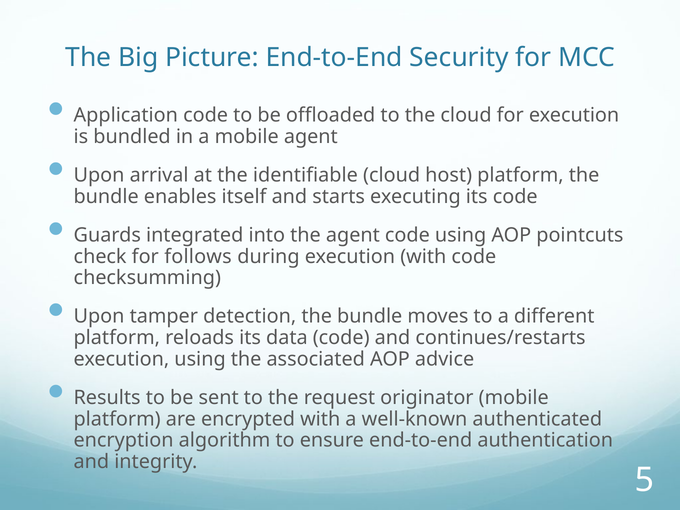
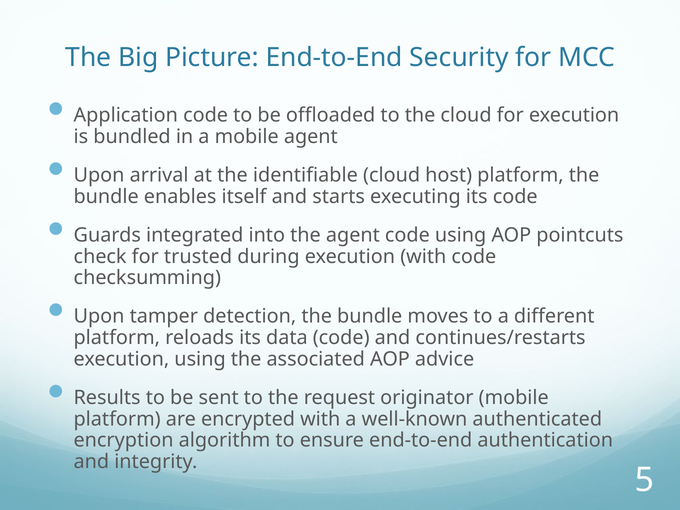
follows: follows -> trusted
